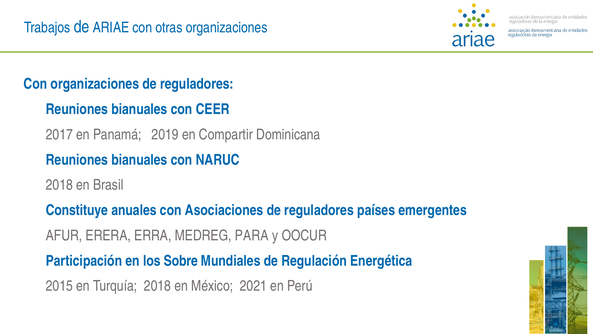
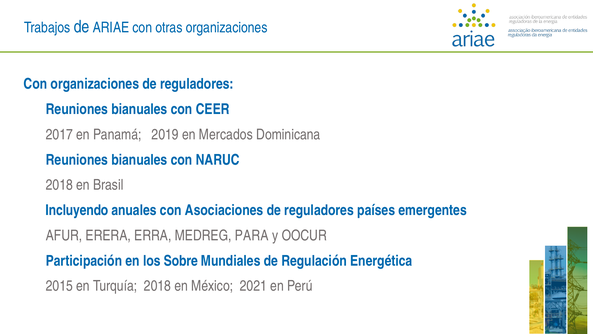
Compartir: Compartir -> Mercados
Constituye: Constituye -> Incluyendo
